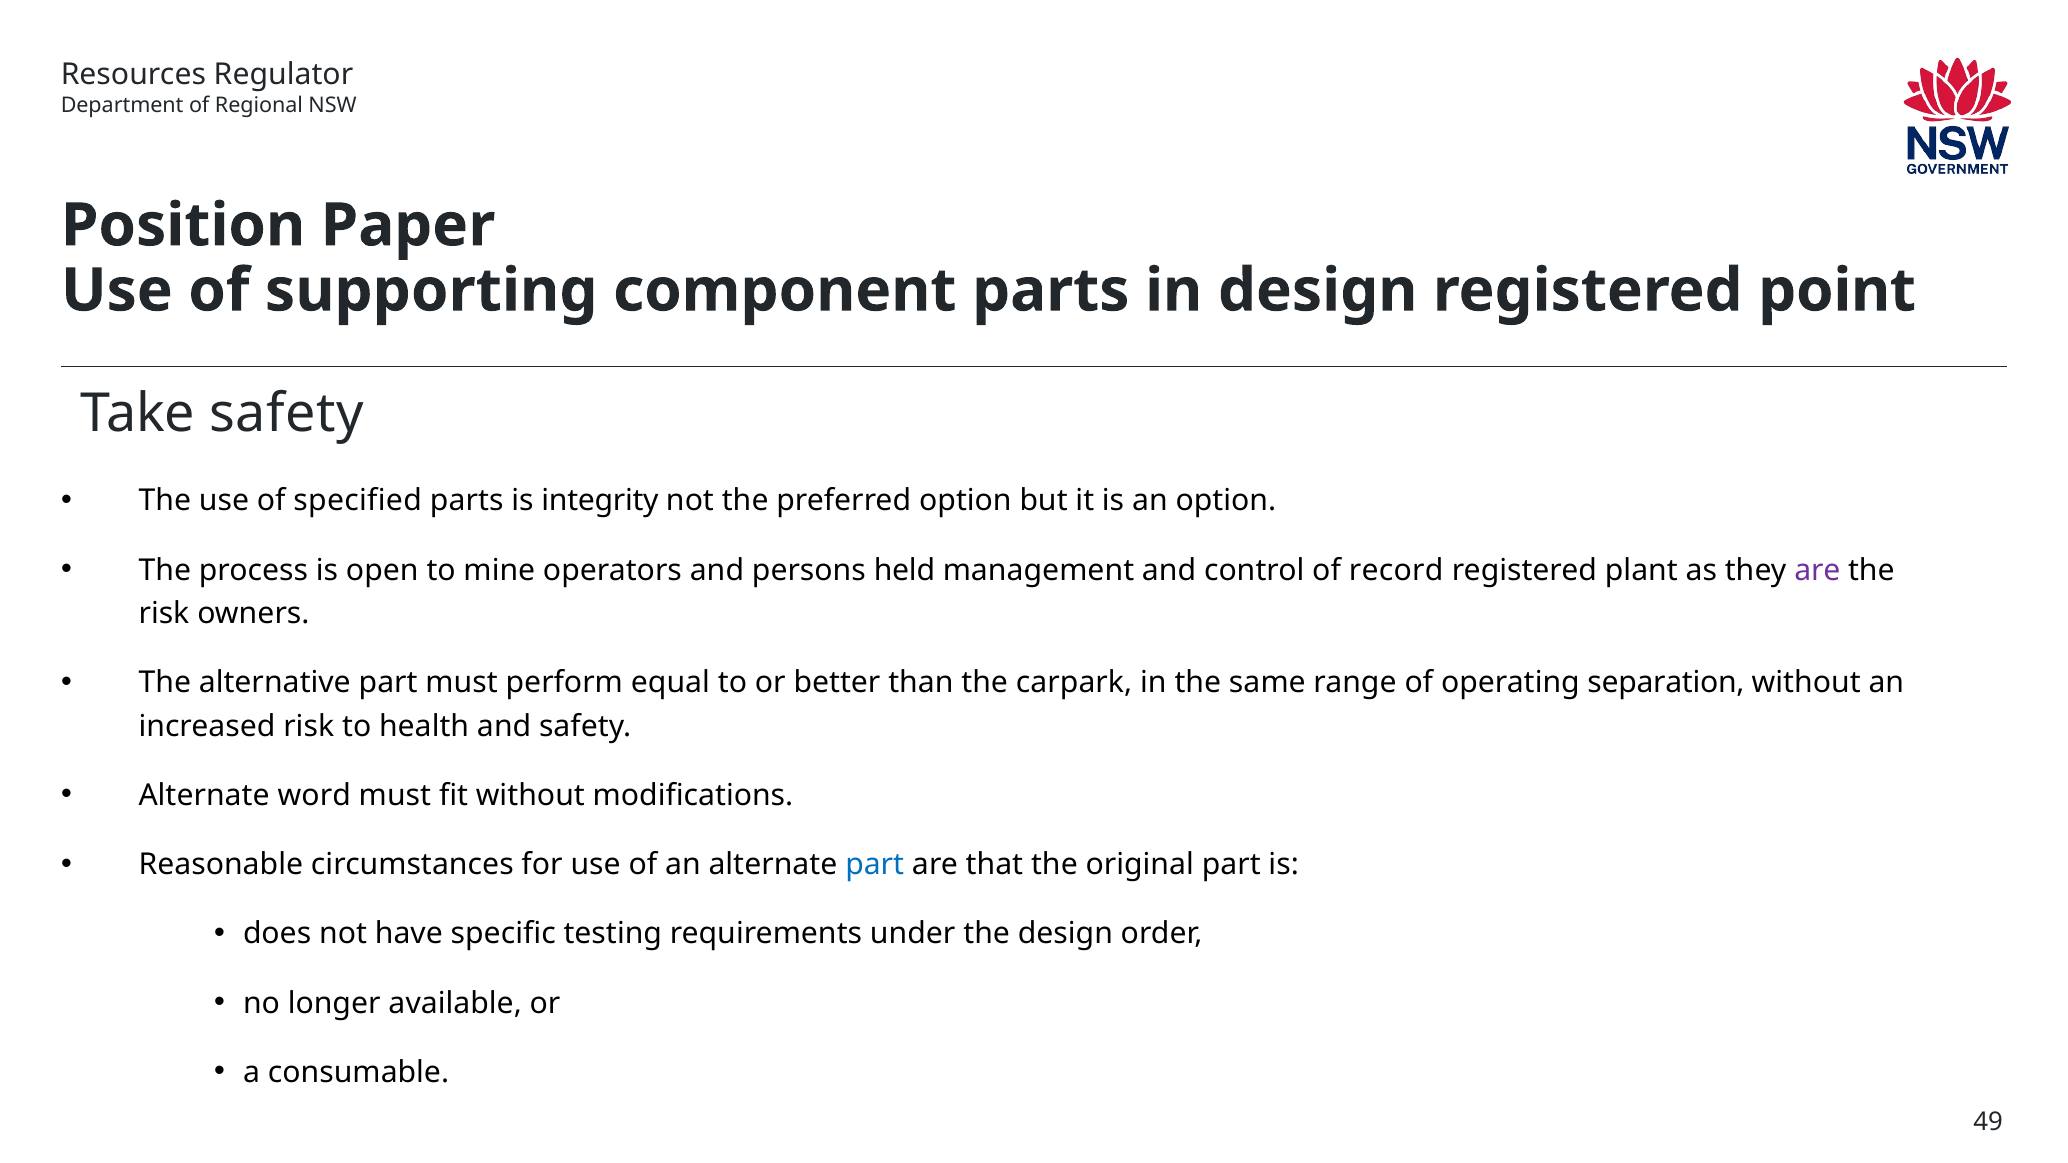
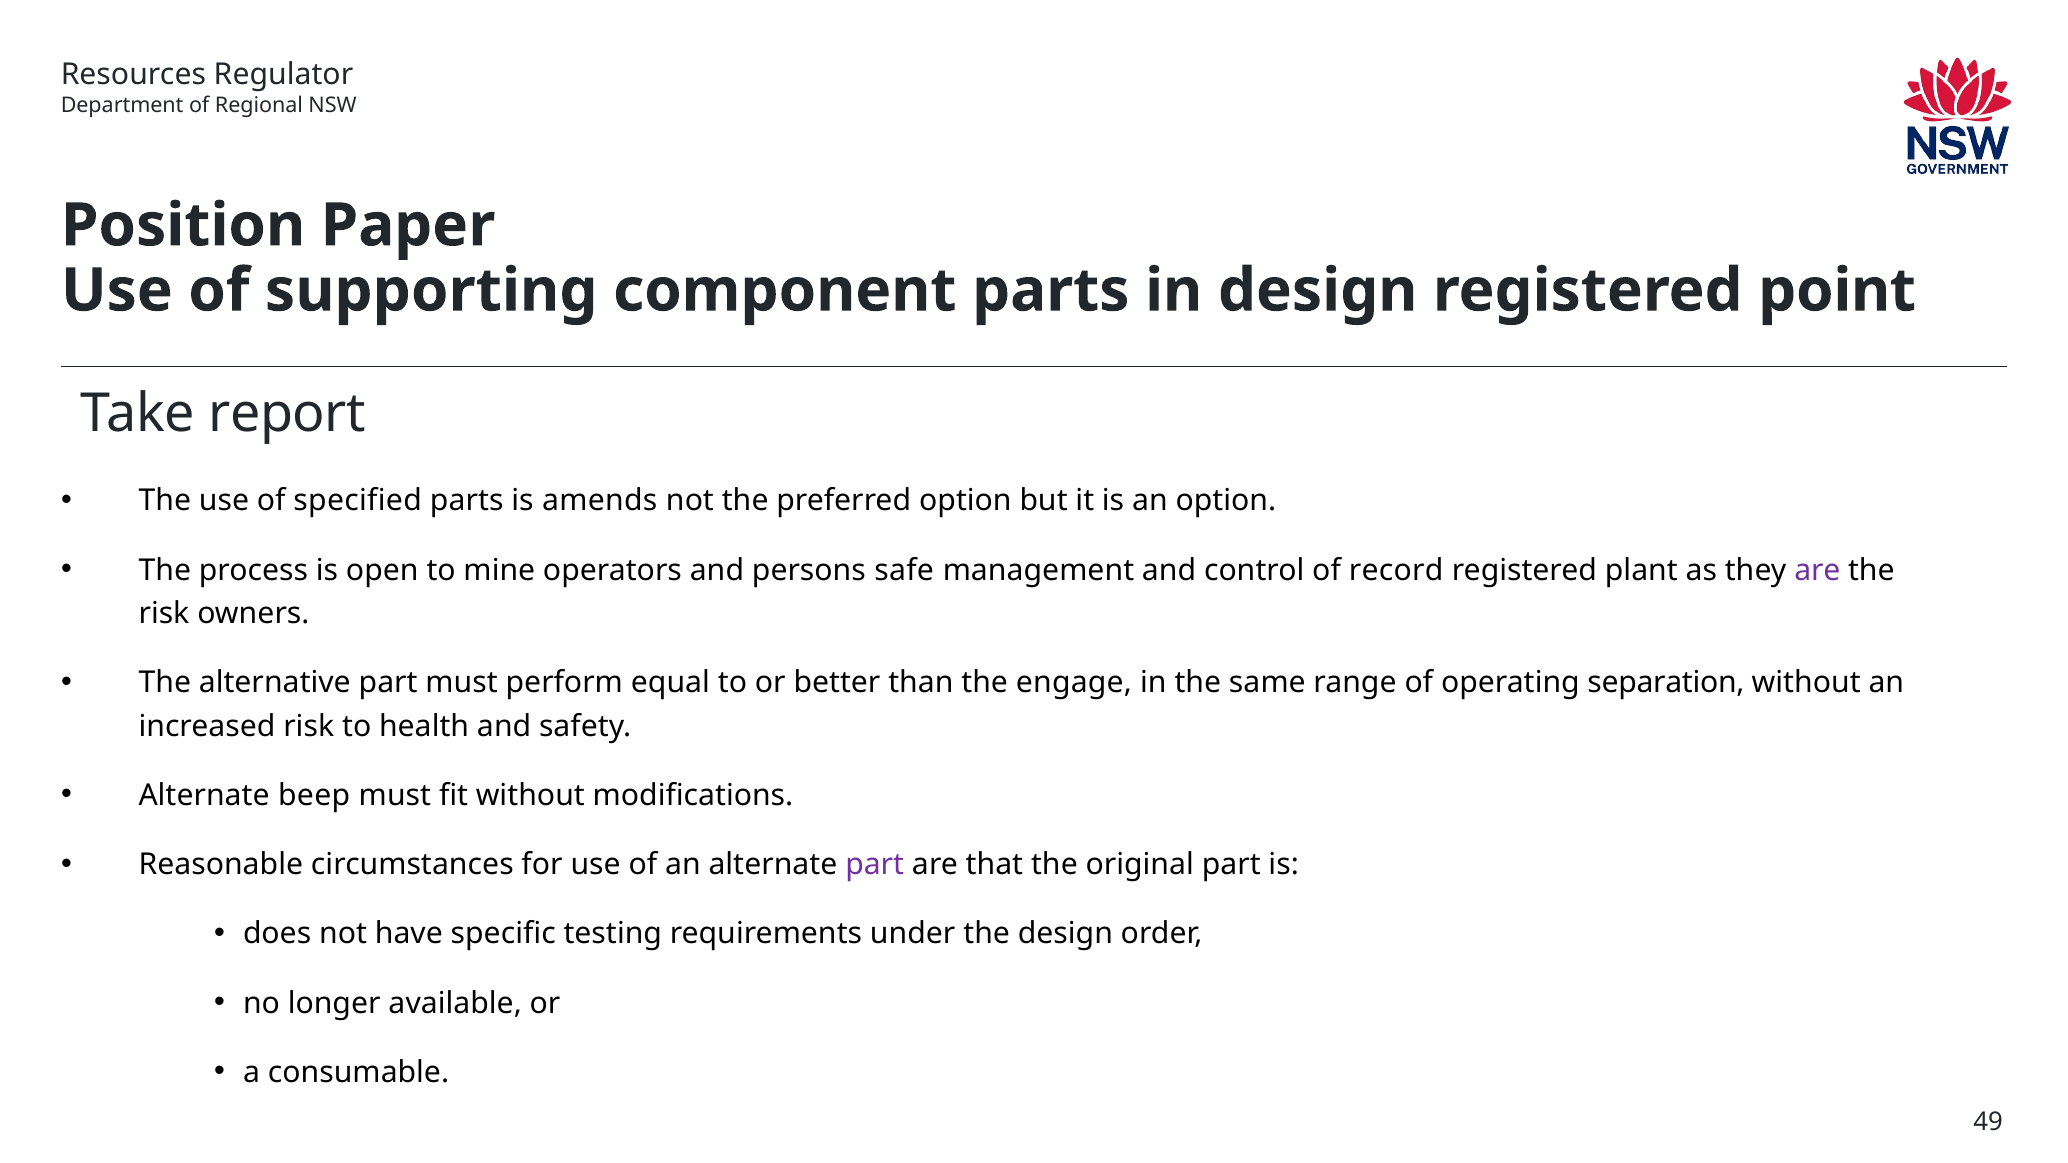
Take safety: safety -> report
integrity: integrity -> amends
held: held -> safe
carpark: carpark -> engage
word: word -> beep
part at (875, 865) colour: blue -> purple
